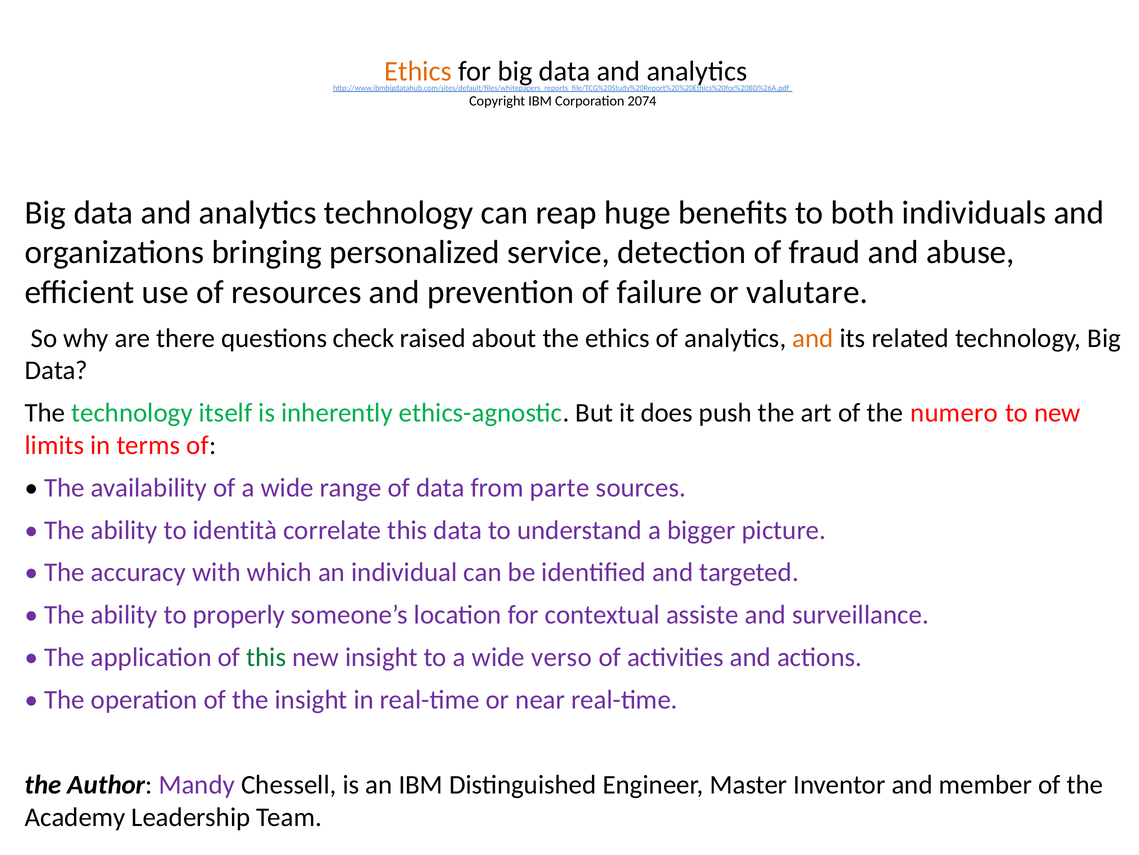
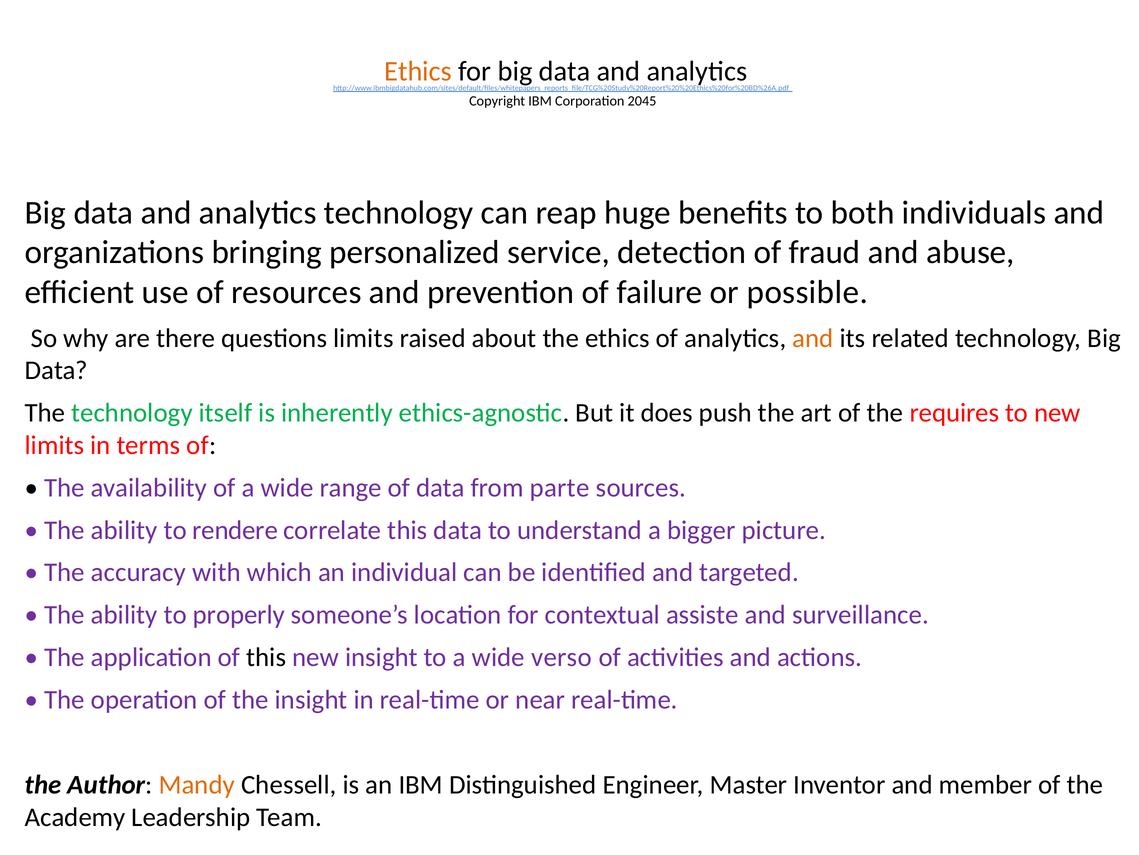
2074: 2074 -> 2045
valutare: valutare -> possible
questions check: check -> limits
numero: numero -> requires
identità: identità -> rendere
this at (266, 657) colour: green -> black
Mandy colour: purple -> orange
